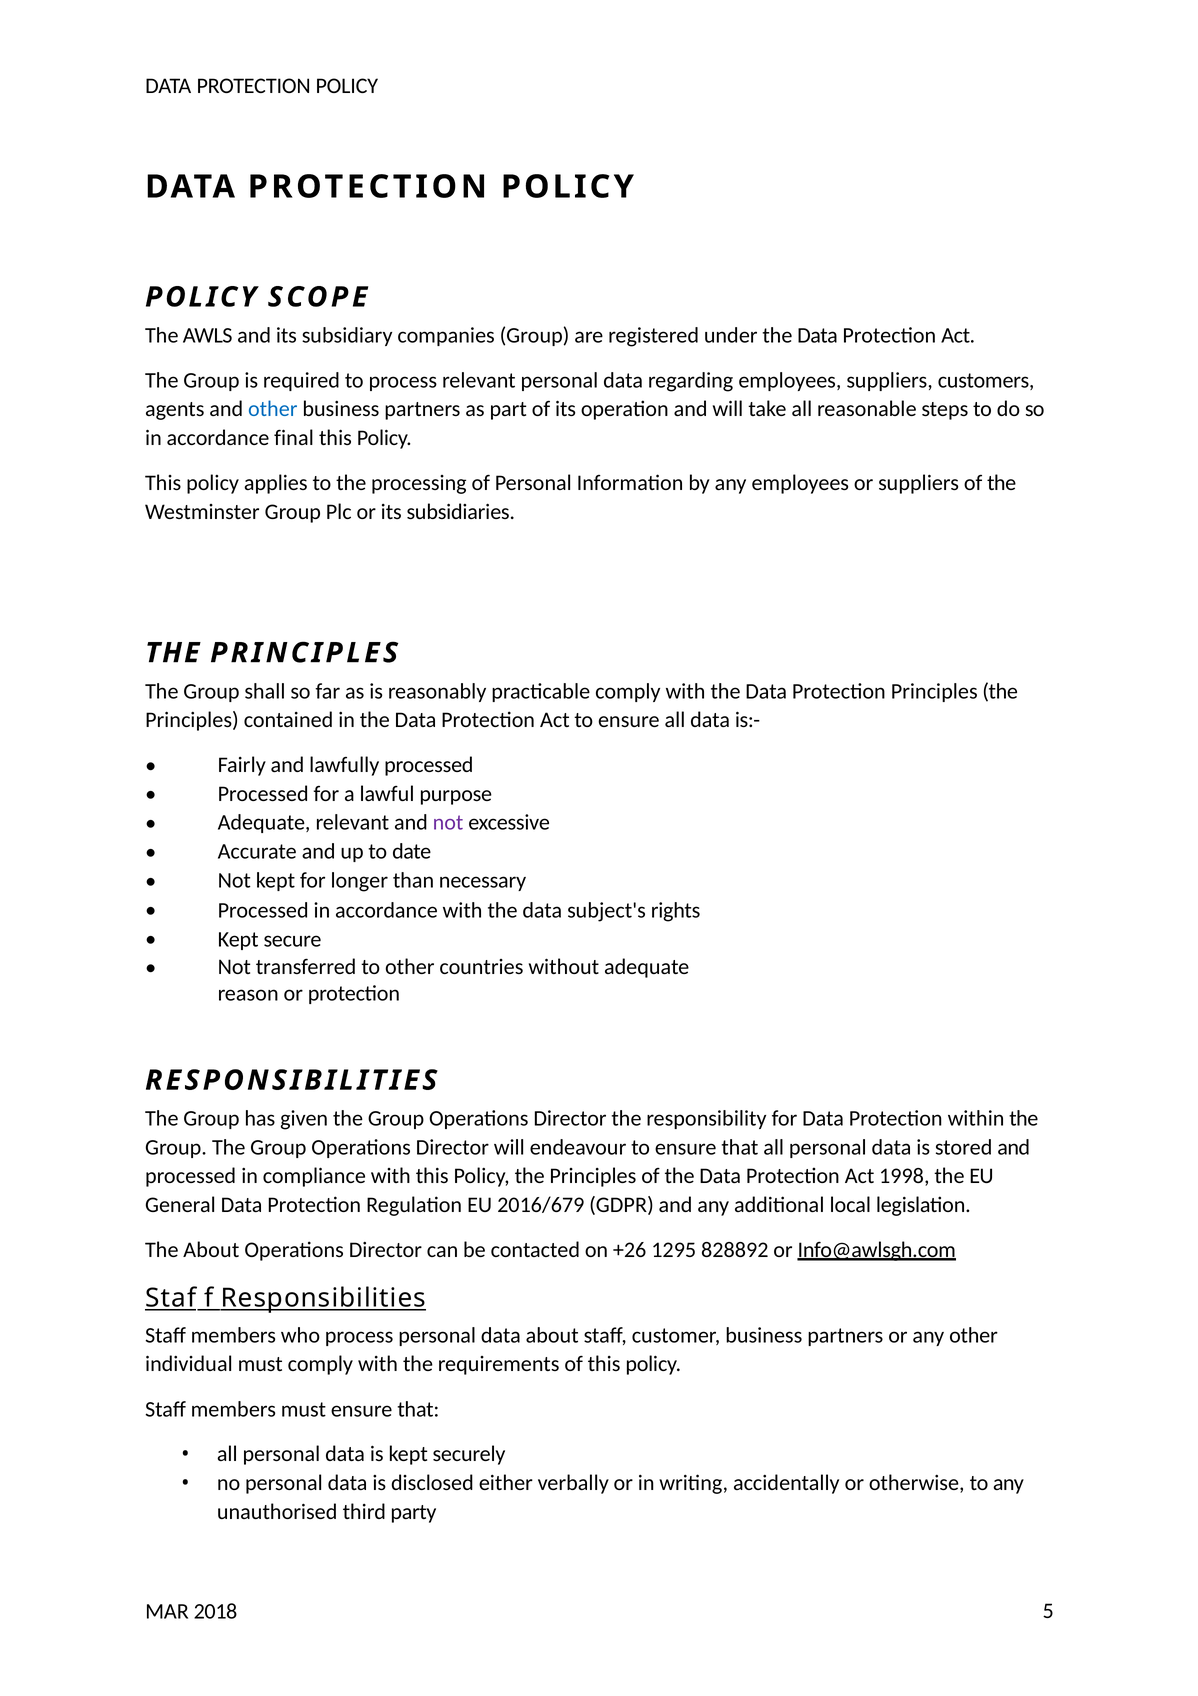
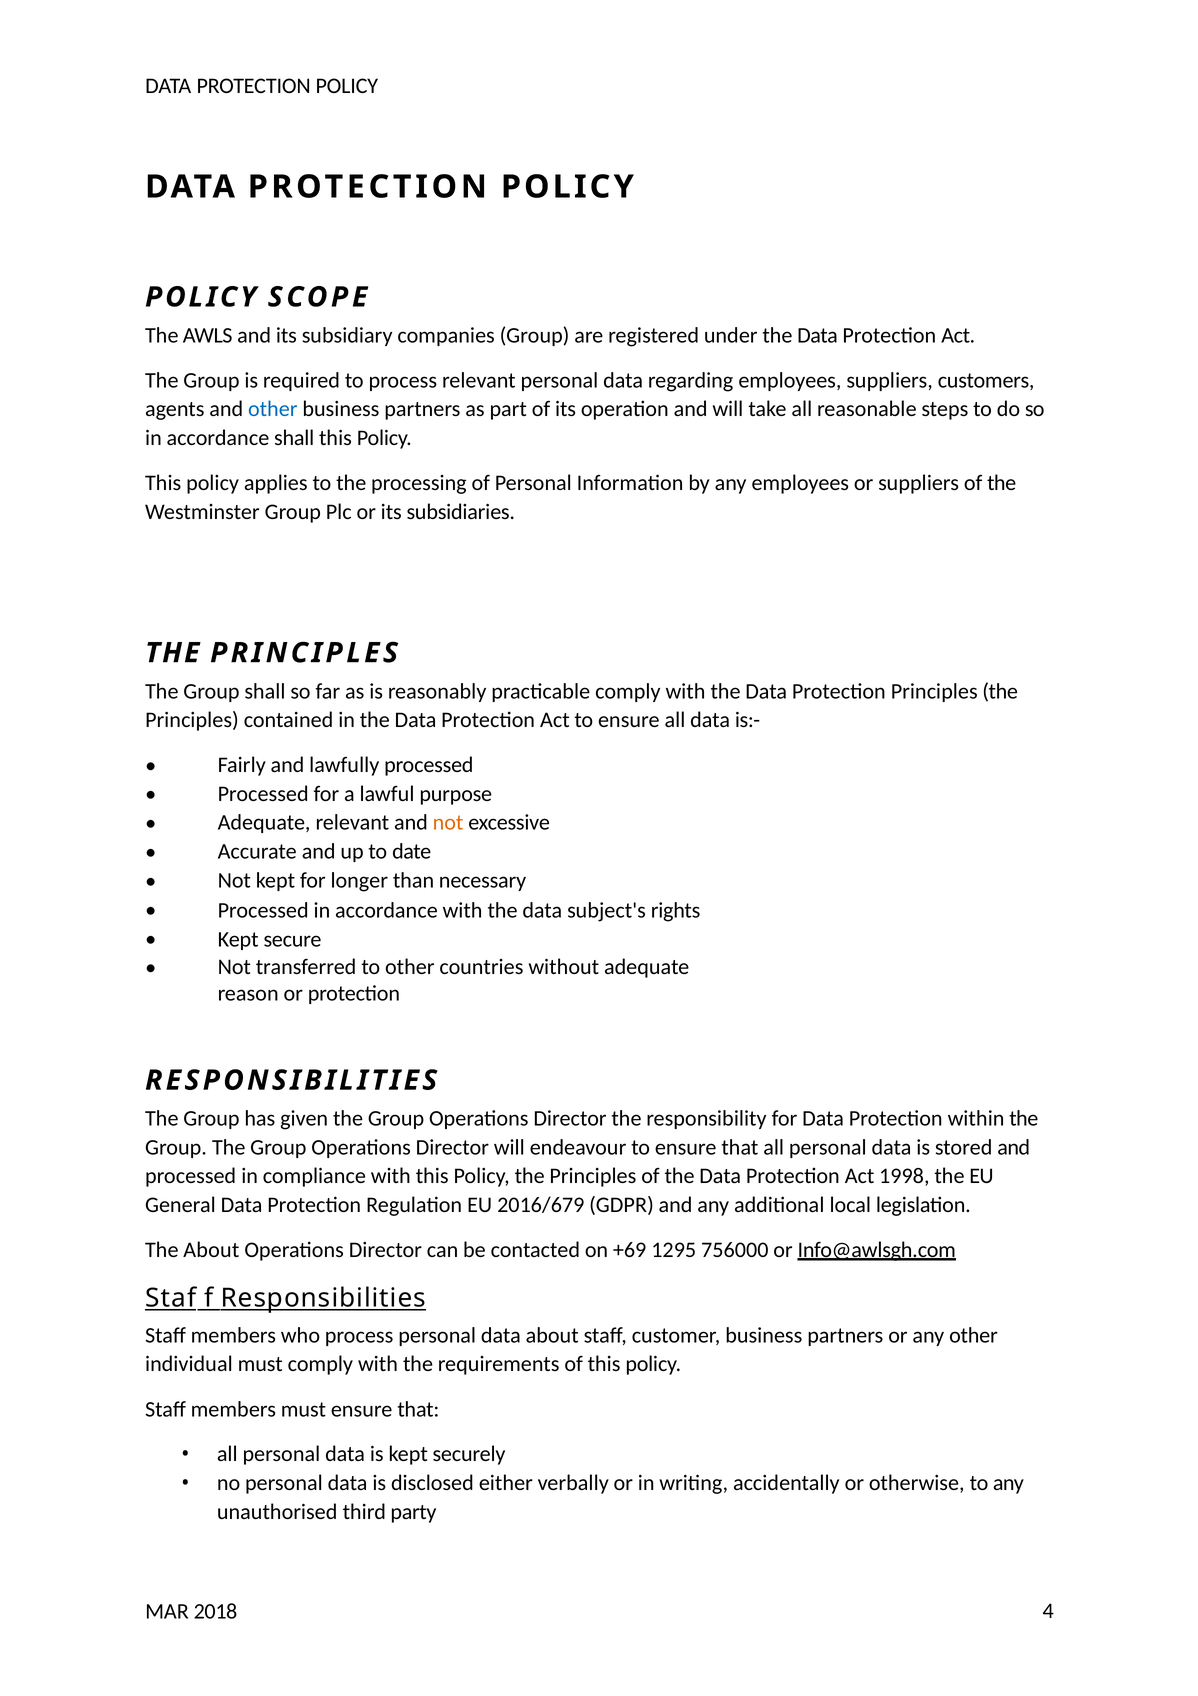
accordance final: final -> shall
not at (448, 822) colour: purple -> orange
+26: +26 -> +69
828892: 828892 -> 756000
5: 5 -> 4
